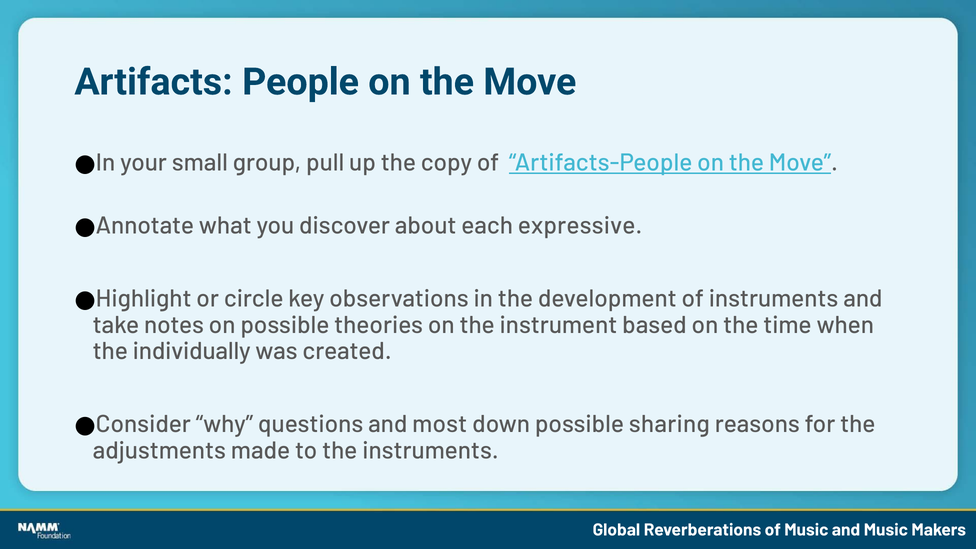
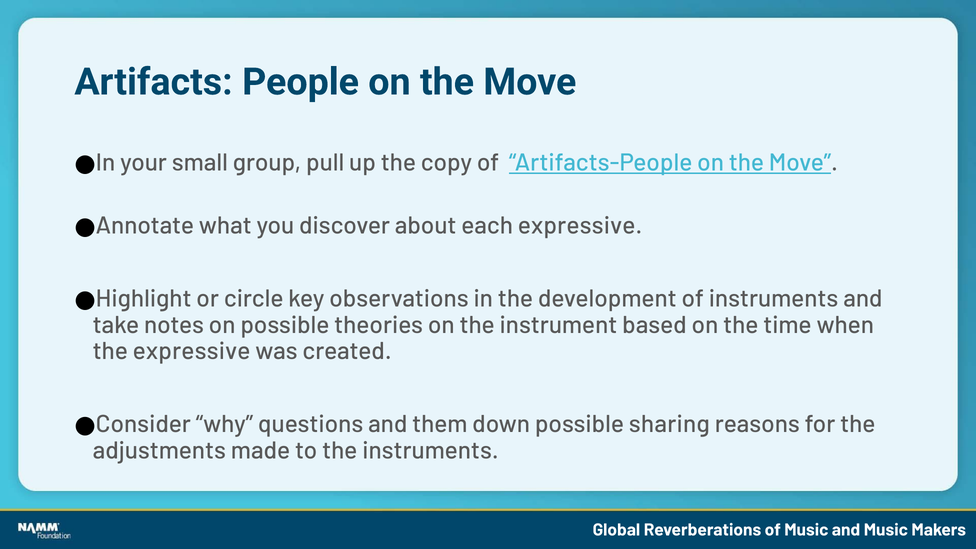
the individually: individually -> expressive
most: most -> them
